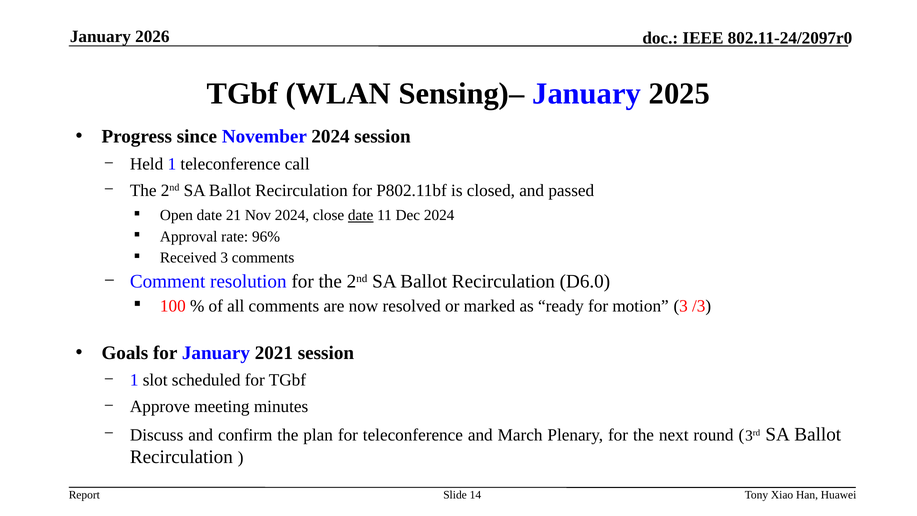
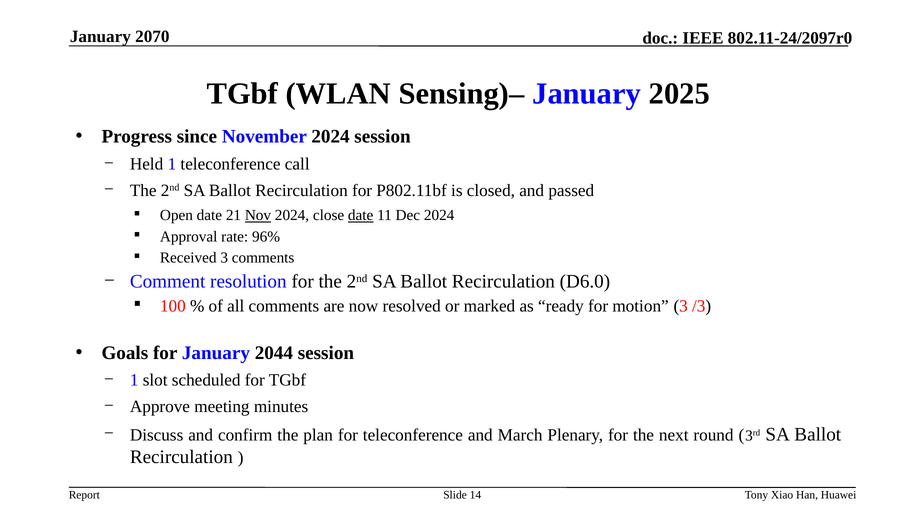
2026: 2026 -> 2070
Nov underline: none -> present
2021: 2021 -> 2044
